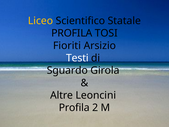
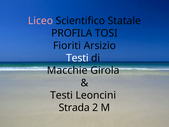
Liceo colour: yellow -> pink
Sguardo: Sguardo -> Macchie
Altre at (62, 95): Altre -> Testi
Profila at (74, 107): Profila -> Strada
